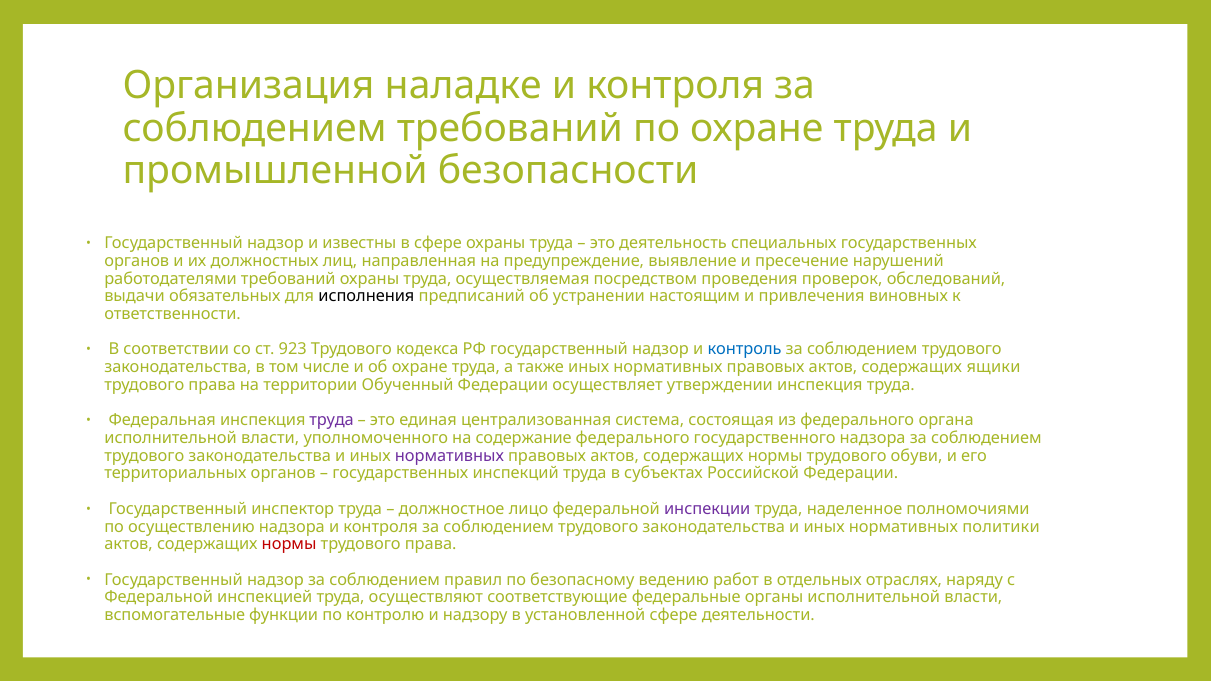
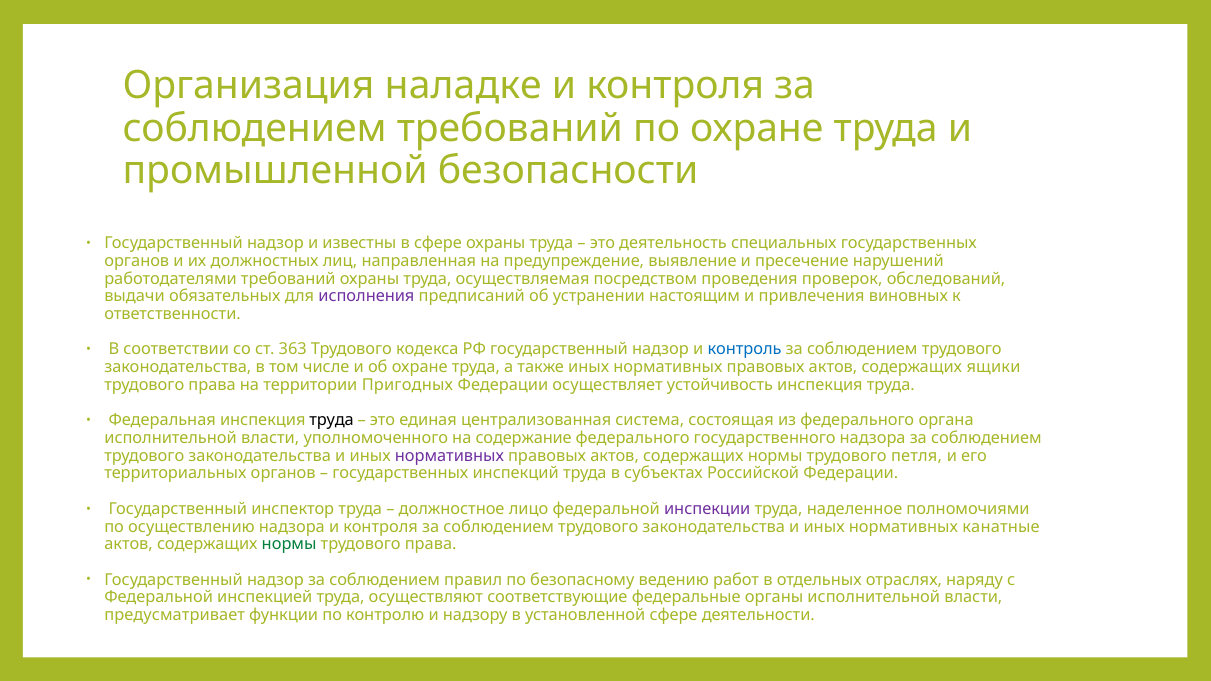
исполнения colour: black -> purple
923: 923 -> 363
Обученный: Обученный -> Пригодных
утверждении: утверждении -> устойчивость
труда at (332, 420) colour: purple -> black
обуви: обуви -> петля
политики: политики -> канатные
нормы at (289, 545) colour: red -> green
вспомогательные: вспомогательные -> предусматривает
